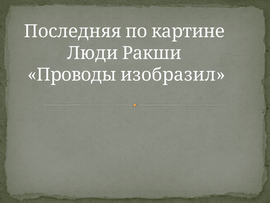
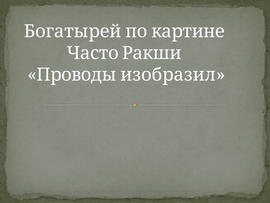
Последняя: Последняя -> Богатырей
Люди: Люди -> Часто
